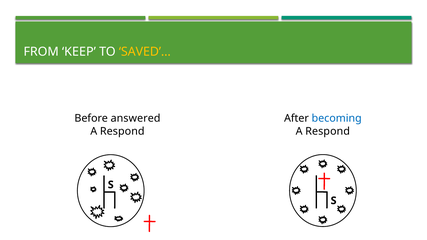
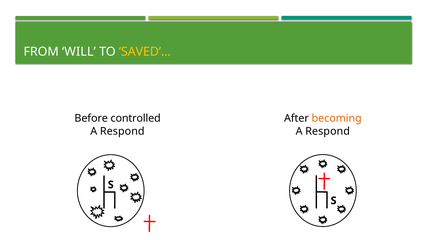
KEEP: KEEP -> WILL
answered: answered -> controlled
becoming colour: blue -> orange
